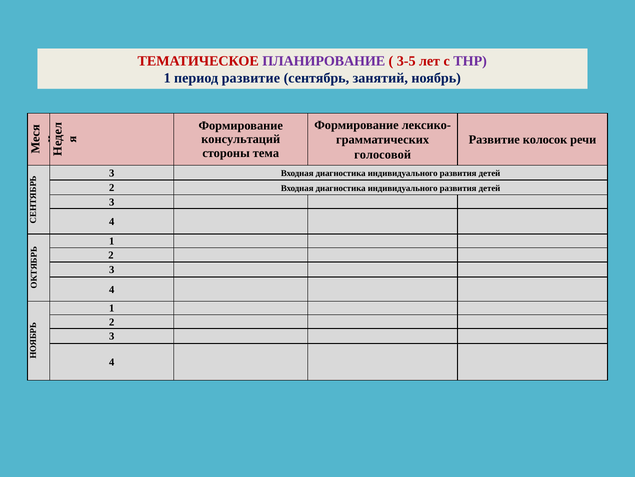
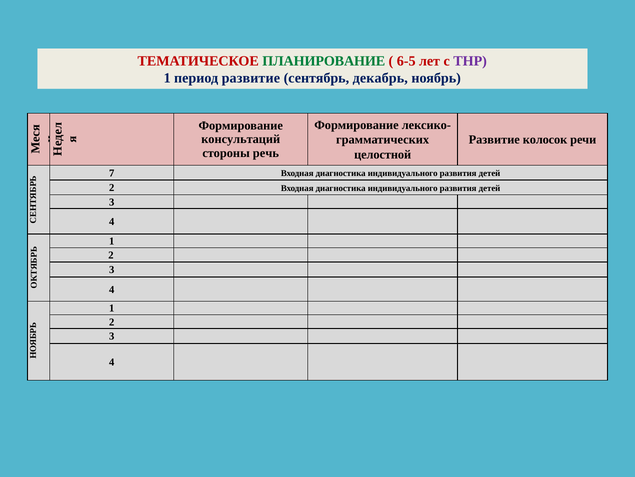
ПЛАНИРОВАНИЕ colour: purple -> green
3-5: 3-5 -> 6-5
занятий: занятий -> декабрь
тема: тема -> речь
голосовой: голосовой -> целостной
3 at (112, 173): 3 -> 7
